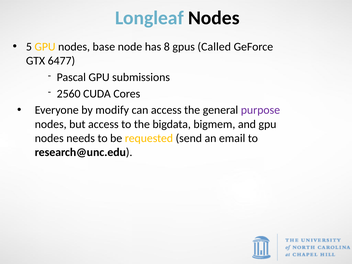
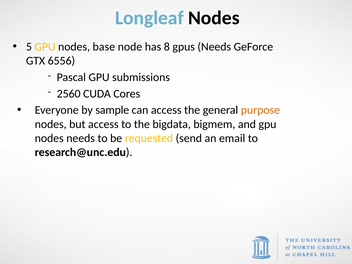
gpus Called: Called -> Needs
6477: 6477 -> 6556
modify: modify -> sample
purpose colour: purple -> orange
